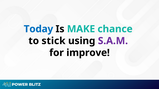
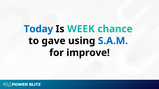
MAKE: MAKE -> WEEK
stick: stick -> gave
S.A.M colour: purple -> blue
